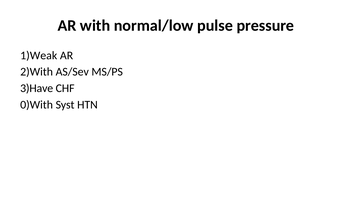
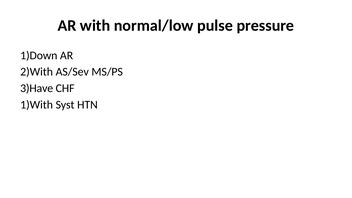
1)Weak: 1)Weak -> 1)Down
0)With: 0)With -> 1)With
